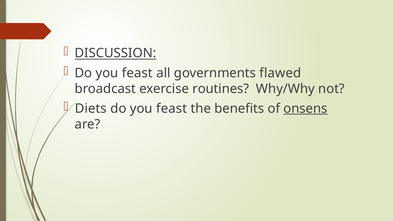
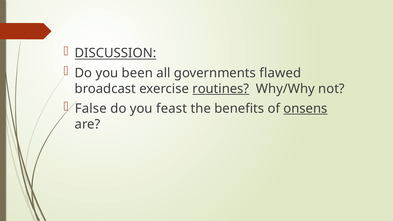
feast at (137, 73): feast -> been
routines underline: none -> present
Diets: Diets -> False
